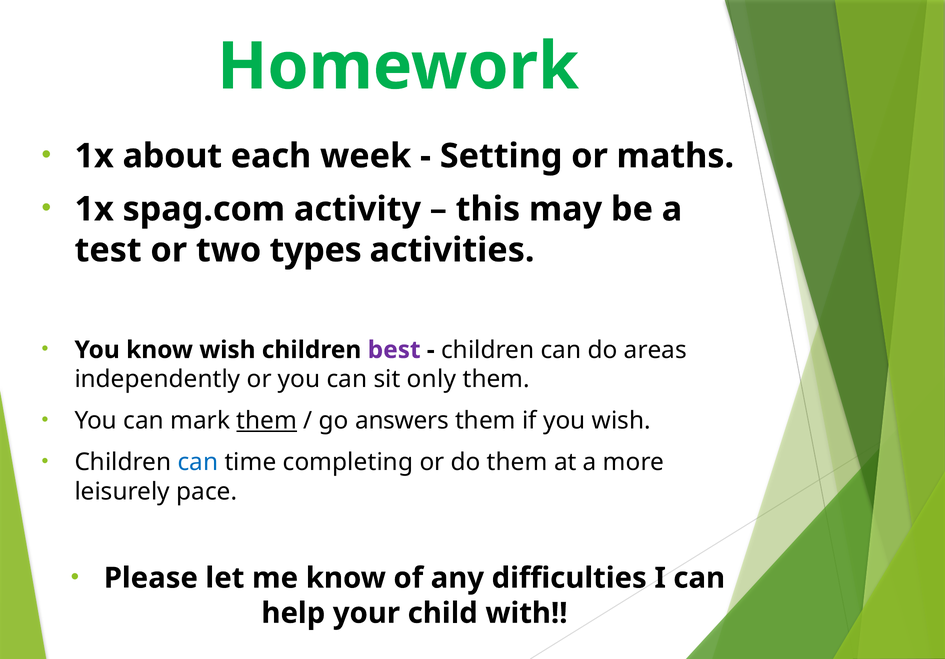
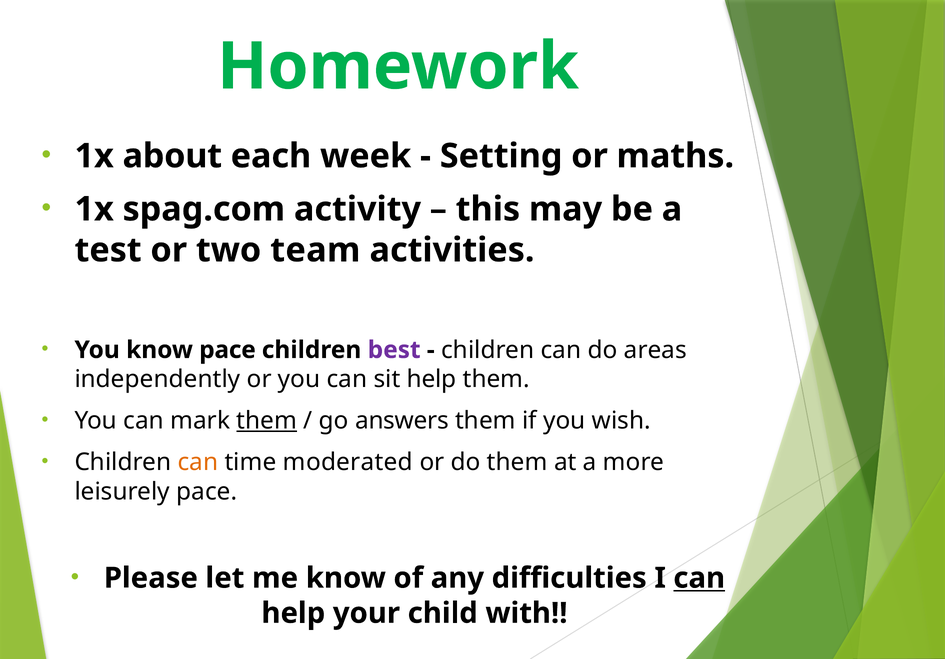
types: types -> team
know wish: wish -> pace
sit only: only -> help
can at (198, 463) colour: blue -> orange
completing: completing -> moderated
can at (699, 578) underline: none -> present
